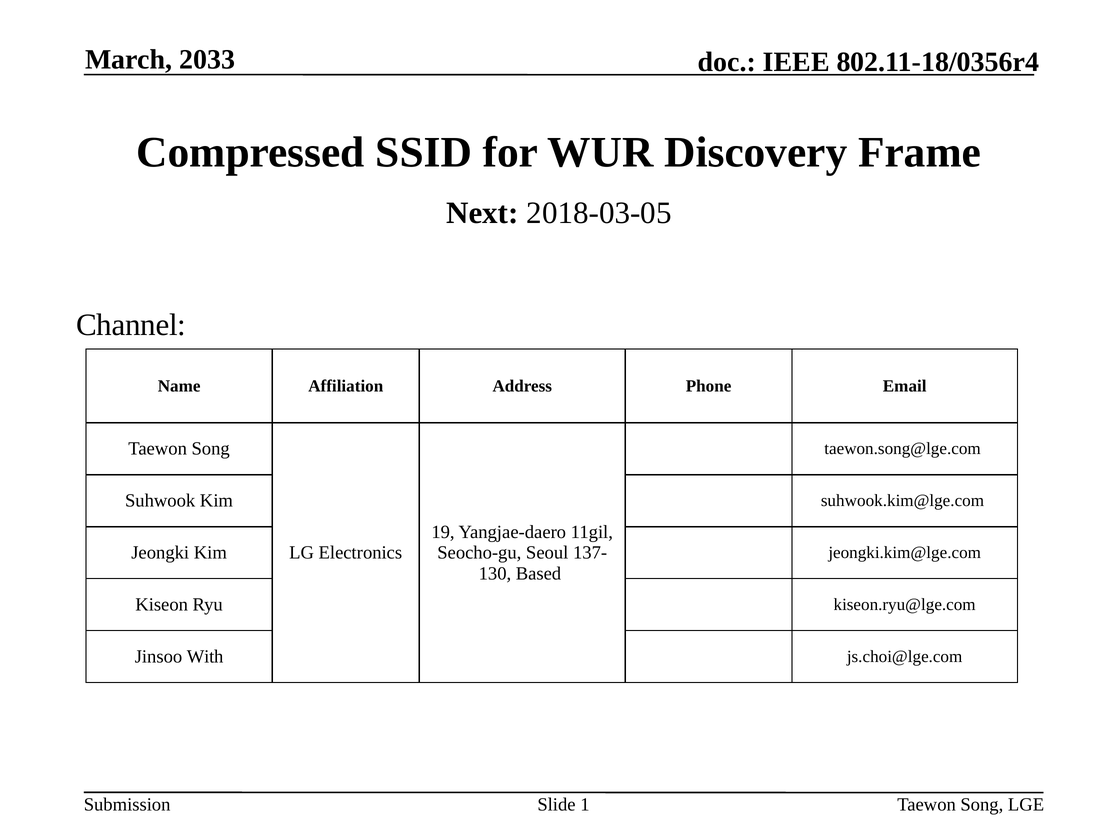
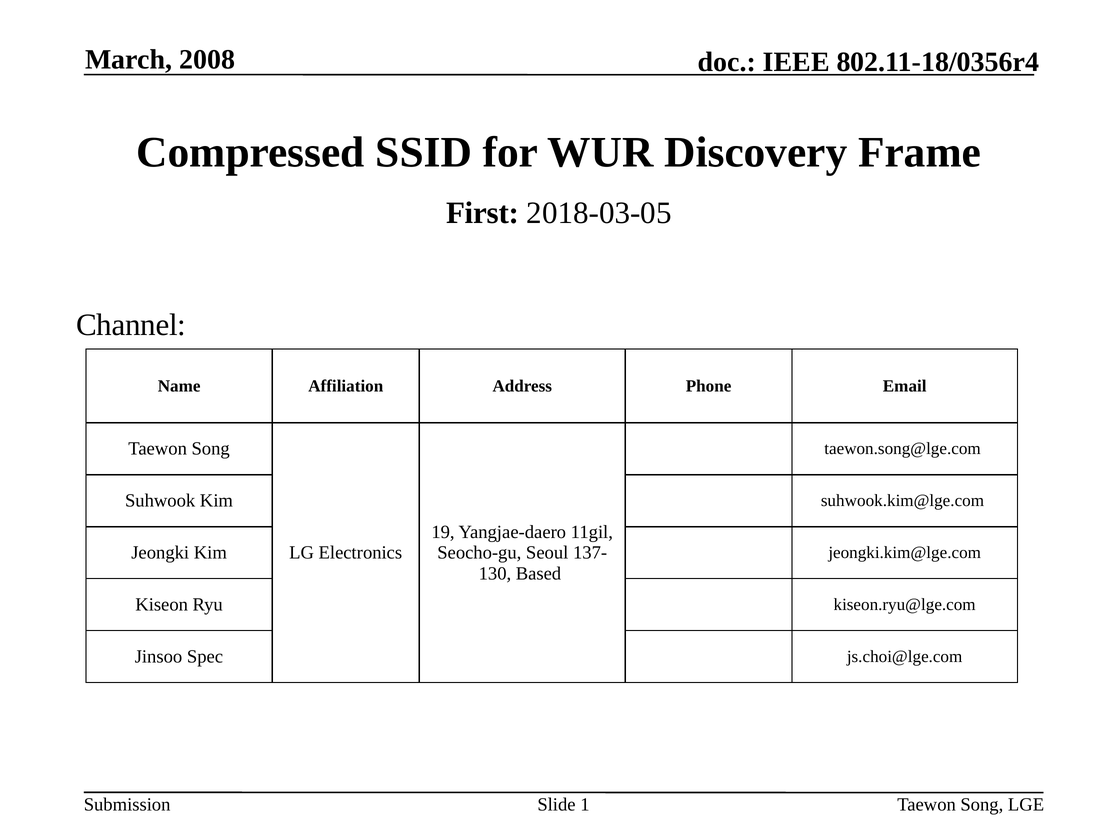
2033: 2033 -> 2008
Next: Next -> First
With: With -> Spec
